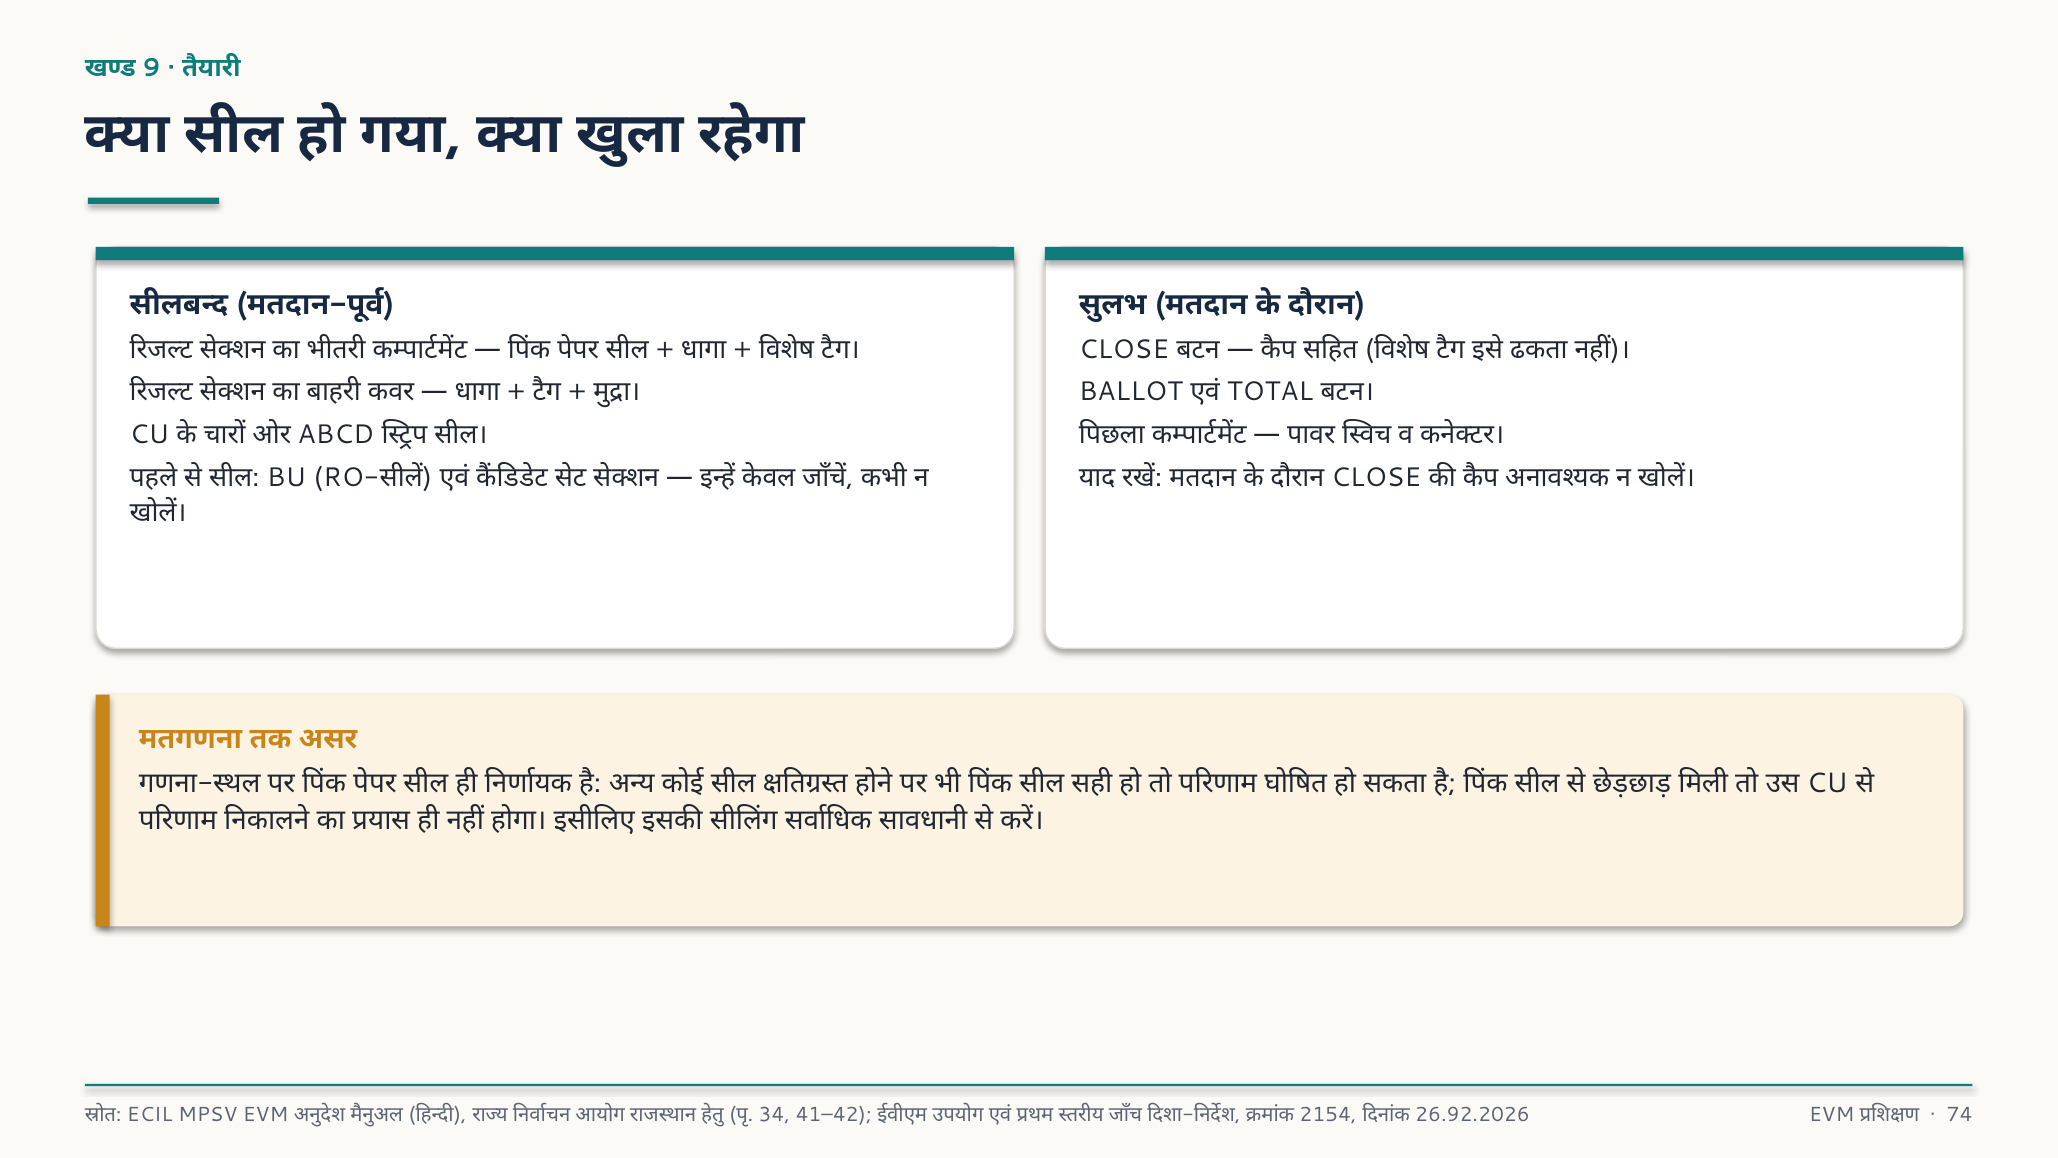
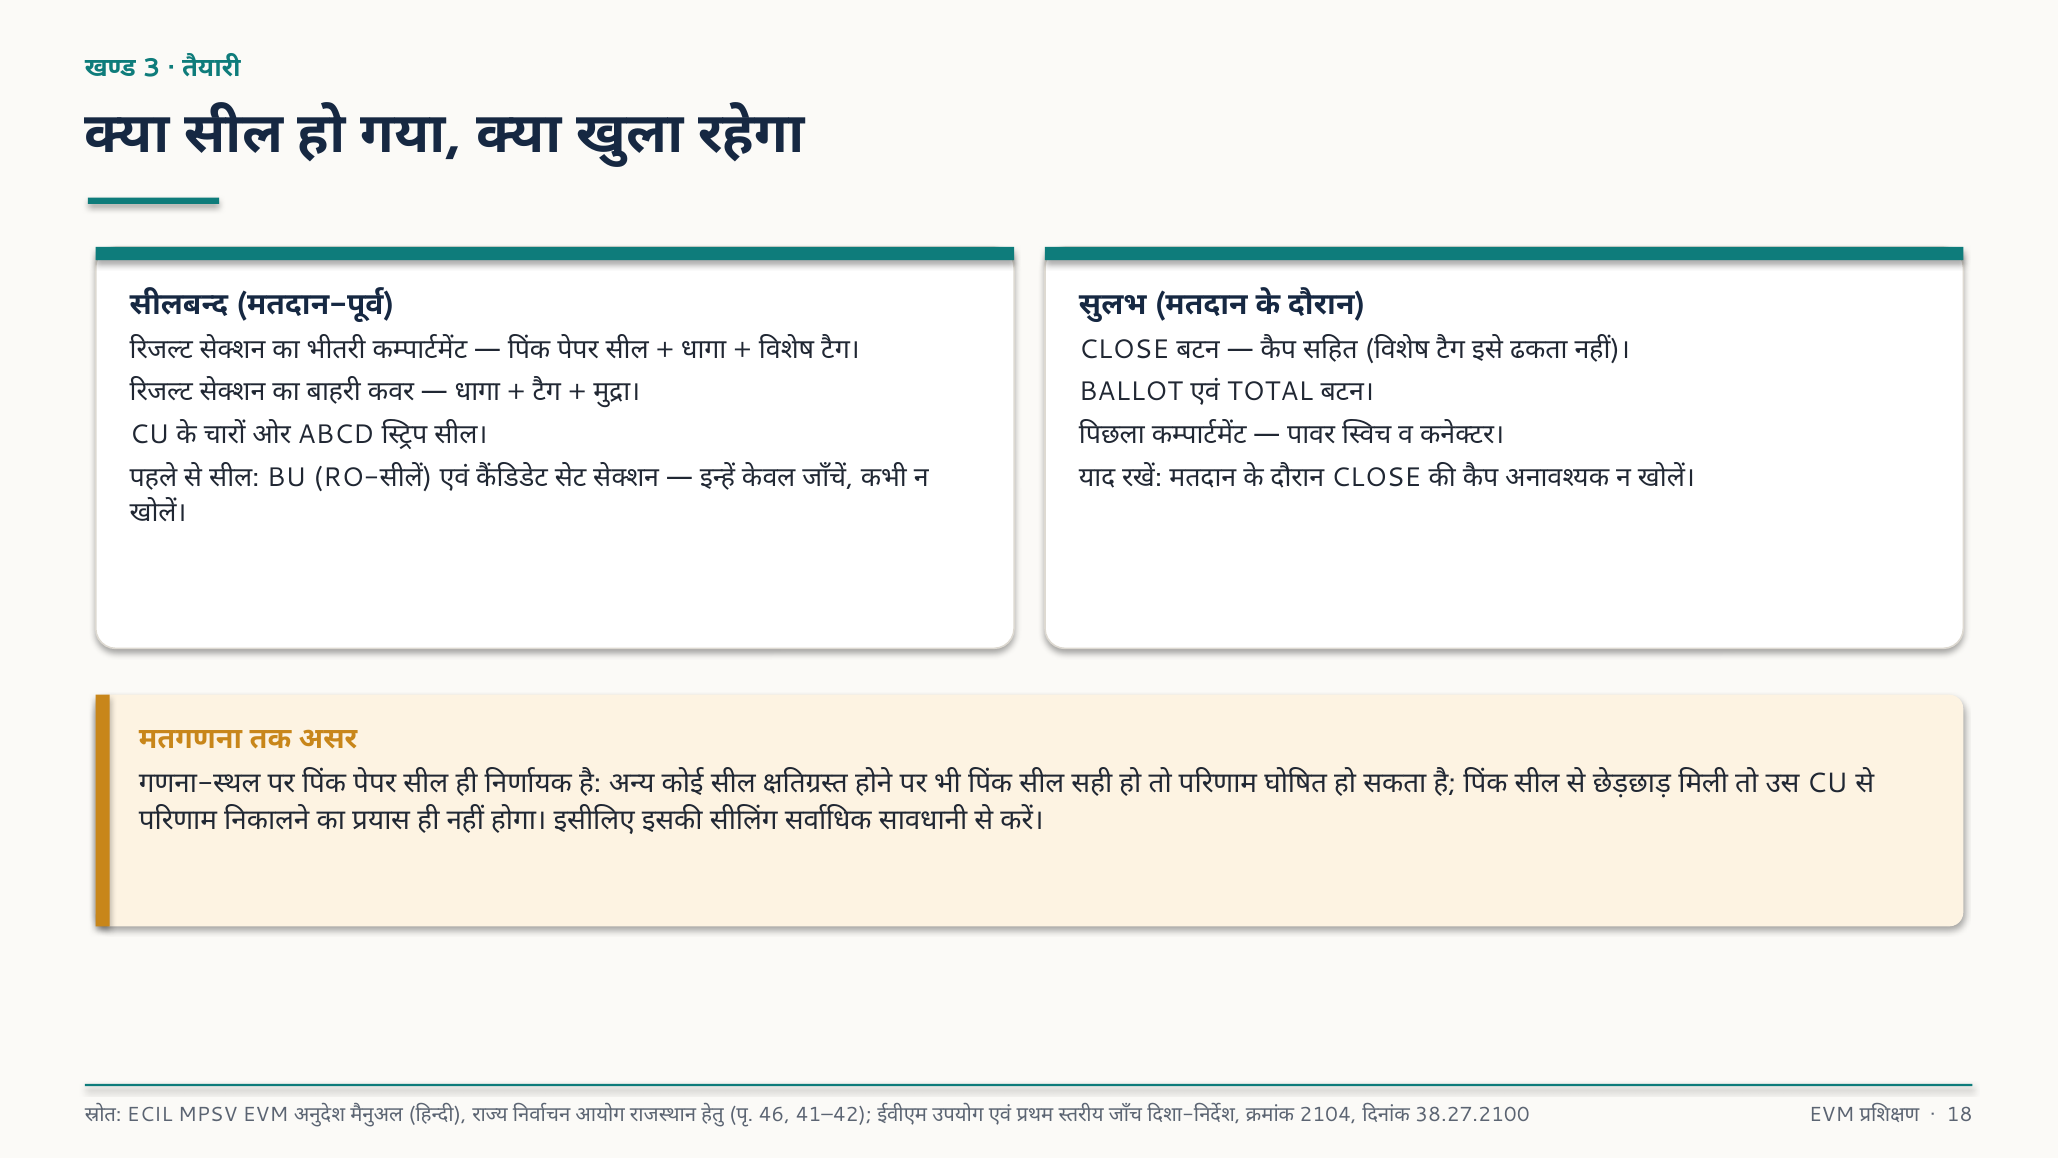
9: 9 -> 3
34: 34 -> 46
2154: 2154 -> 2104
26.92.2026: 26.92.2026 -> 38.27.2100
74: 74 -> 18
